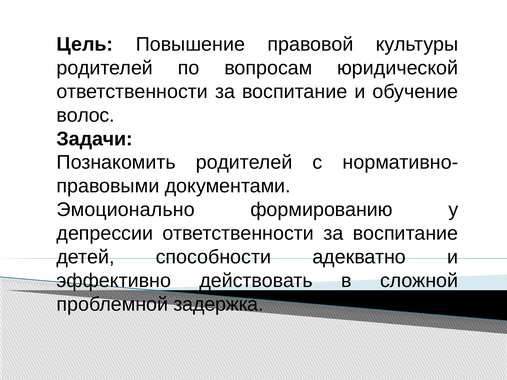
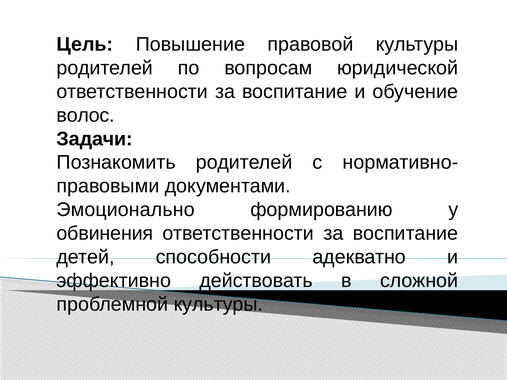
депрессии: депрессии -> обвинения
проблемной задержка: задержка -> культуры
